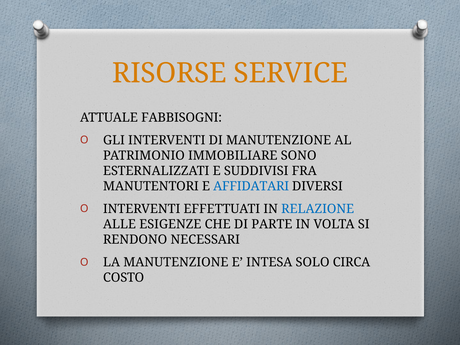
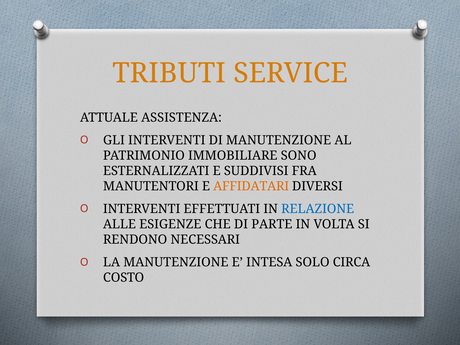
RISORSE: RISORSE -> TRIBUTI
FABBISOGNI: FABBISOGNI -> ASSISTENZA
AFFIDATARI colour: blue -> orange
